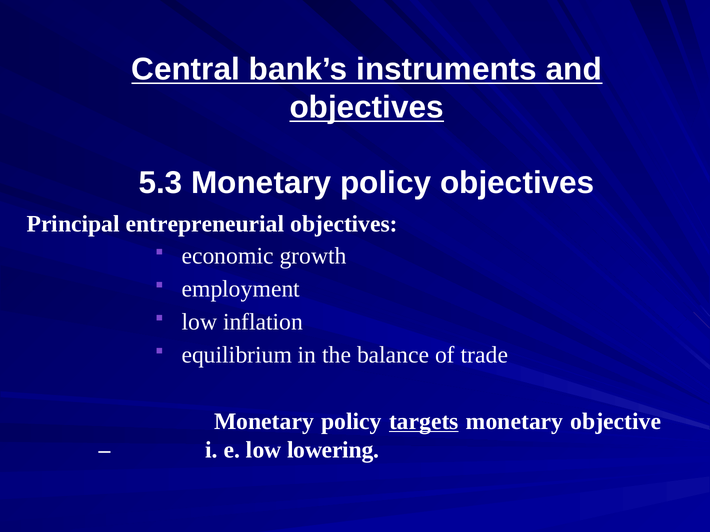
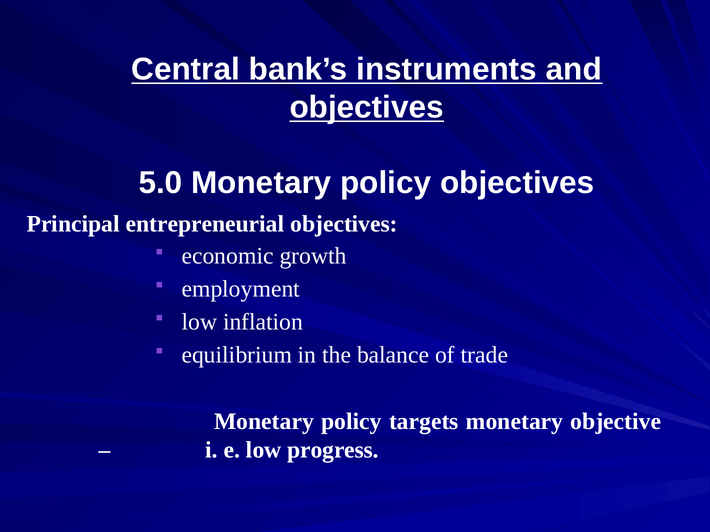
5.3: 5.3 -> 5.0
targets underline: present -> none
lowering: lowering -> progress
